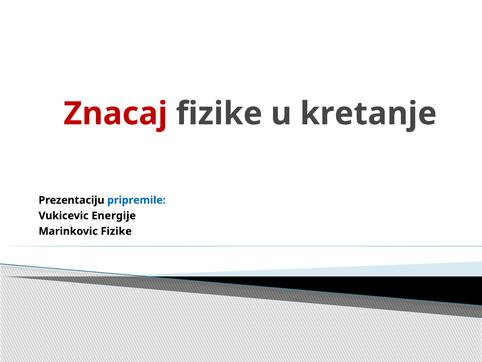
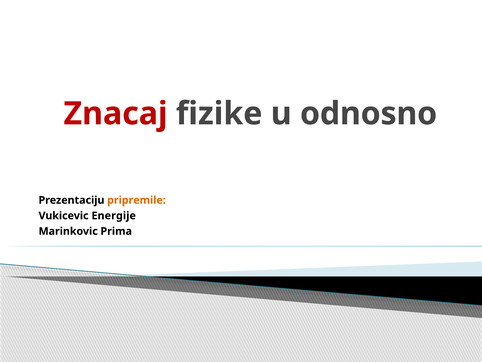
kretanje: kretanje -> odnosno
pripremile colour: blue -> orange
Marinkovic Fizike: Fizike -> Prima
